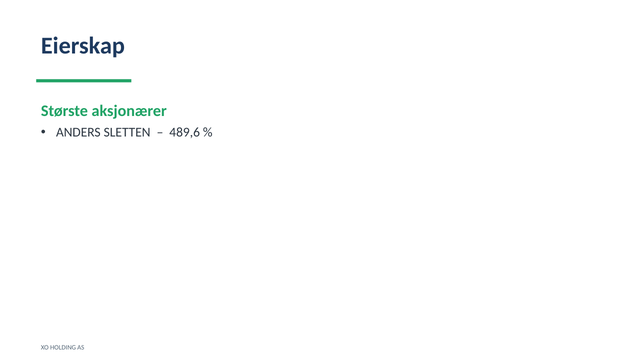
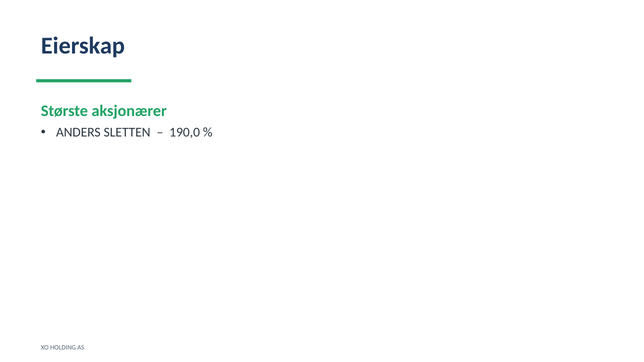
489,6: 489,6 -> 190,0
